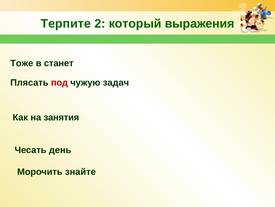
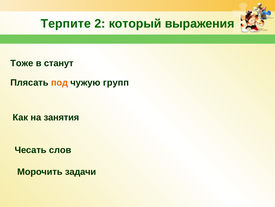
станет: станет -> станут
под colour: red -> orange
задач: задач -> групп
день: день -> слов
знайте: знайте -> задачи
